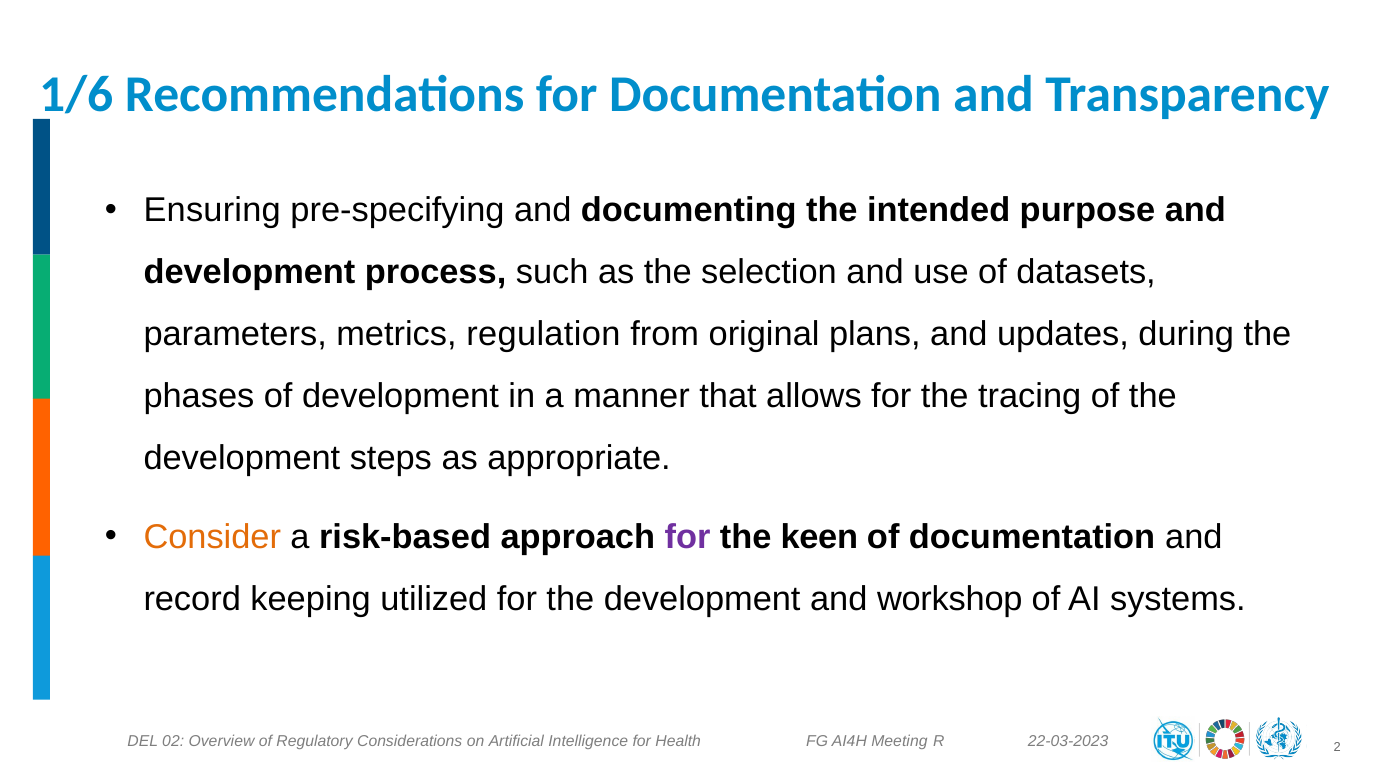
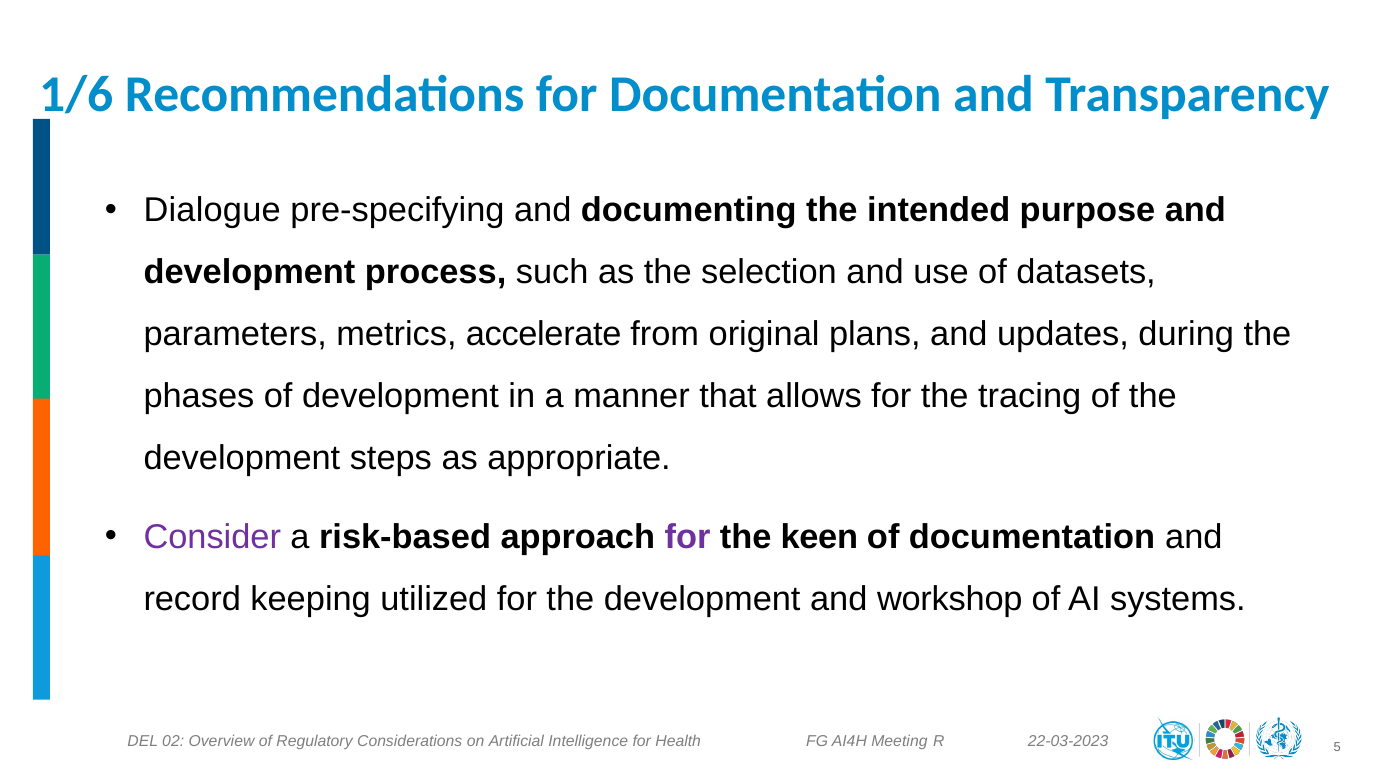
Ensuring: Ensuring -> Dialogue
regulation: regulation -> accelerate
Consider colour: orange -> purple
2: 2 -> 5
